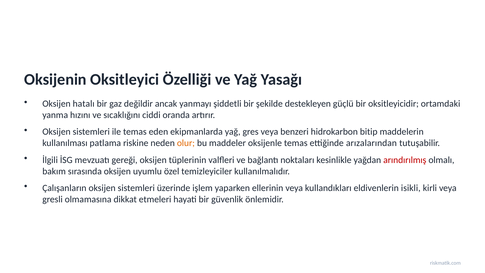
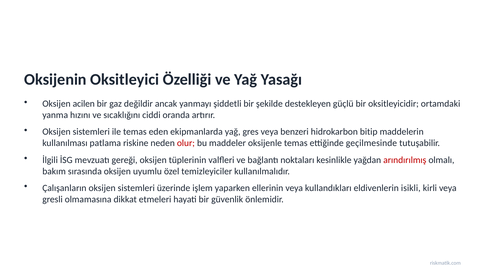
hatalı: hatalı -> acilen
olur colour: orange -> red
arızalarından: arızalarından -> geçilmesinde
